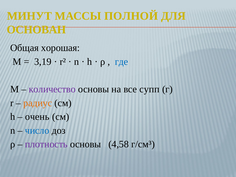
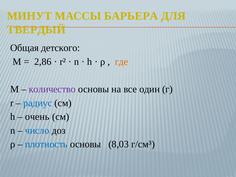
ПОЛНОЙ: ПОЛНОЙ -> БАРЬЕРА
ОСНОВАН: ОСНОВАН -> ТВЕРДЫЙ
хорошая: хорошая -> детского
3,19: 3,19 -> 2,86
где colour: blue -> orange
супп: супп -> один
радиус colour: orange -> blue
плотность colour: purple -> blue
4,58: 4,58 -> 8,03
